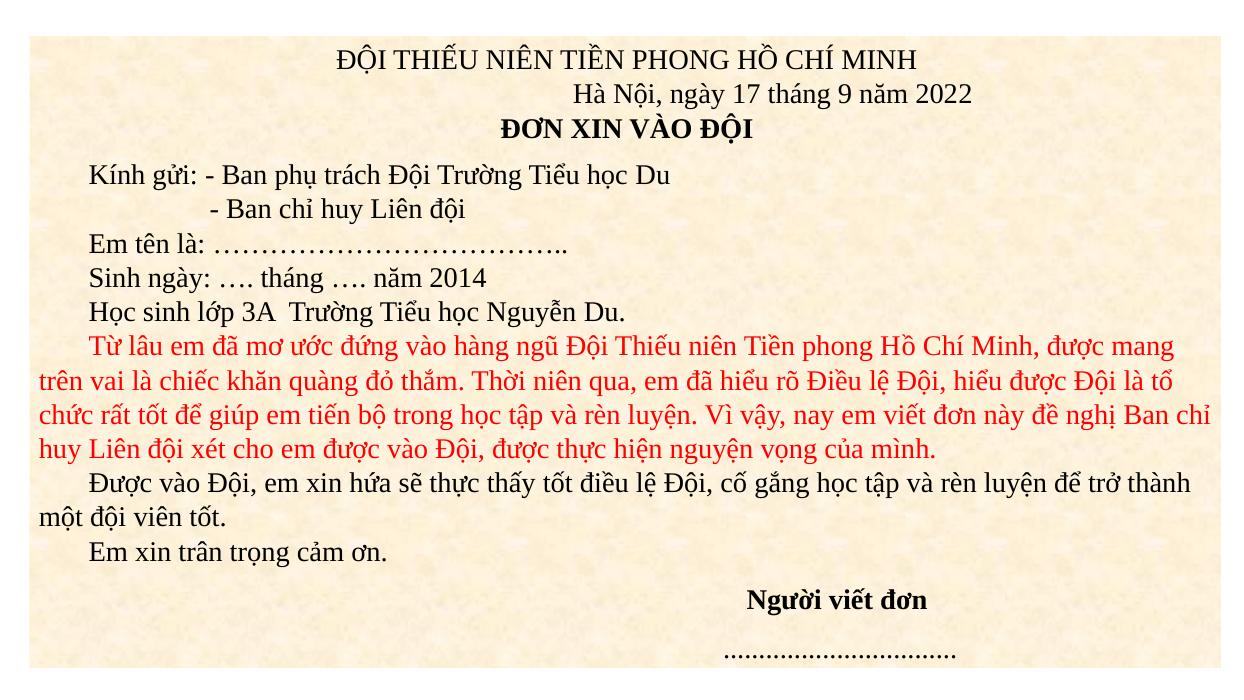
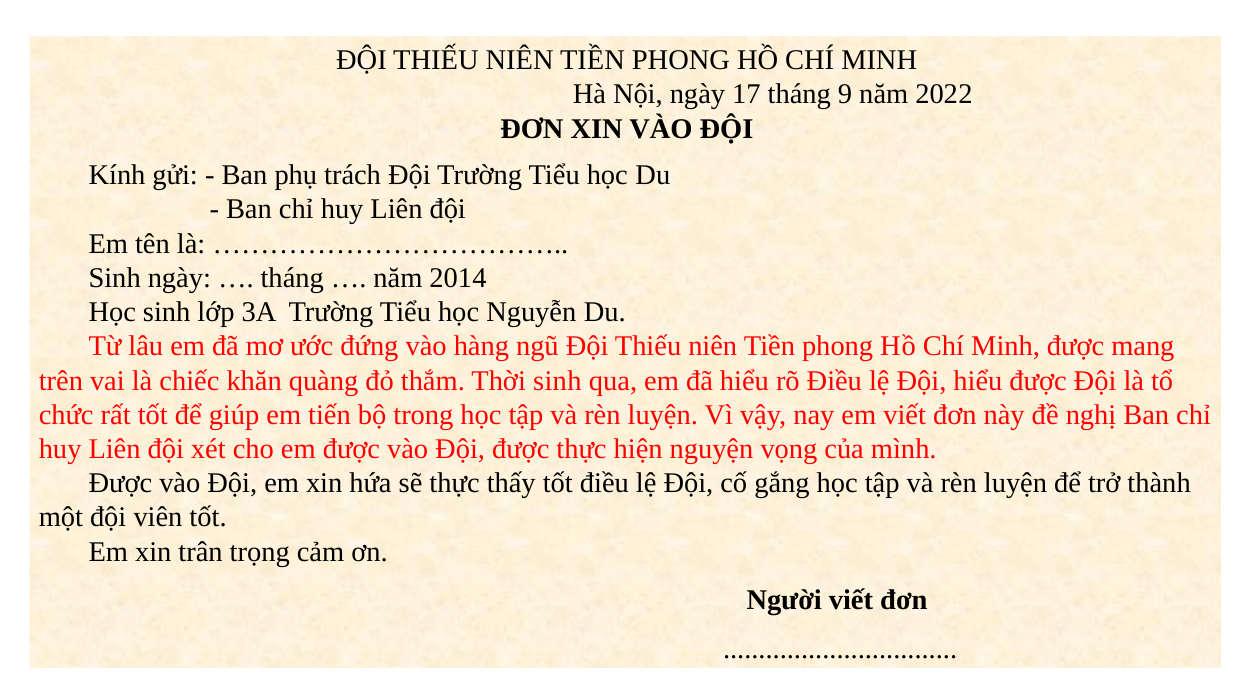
Thời niên: niên -> sinh
